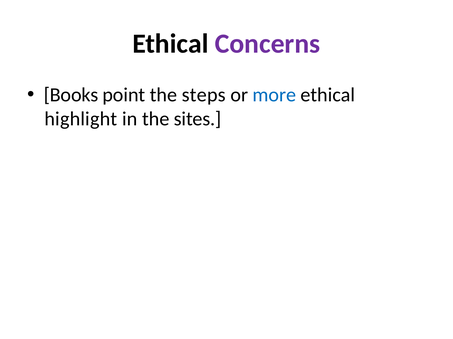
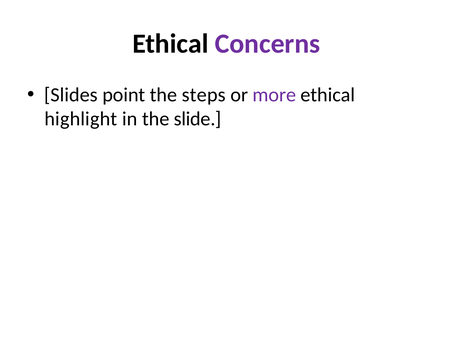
Books: Books -> Slides
more colour: blue -> purple
sites: sites -> slide
